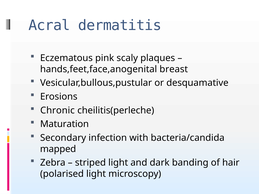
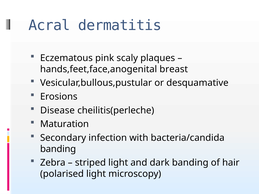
Chronic: Chronic -> Disease
mapped at (58, 149): mapped -> banding
